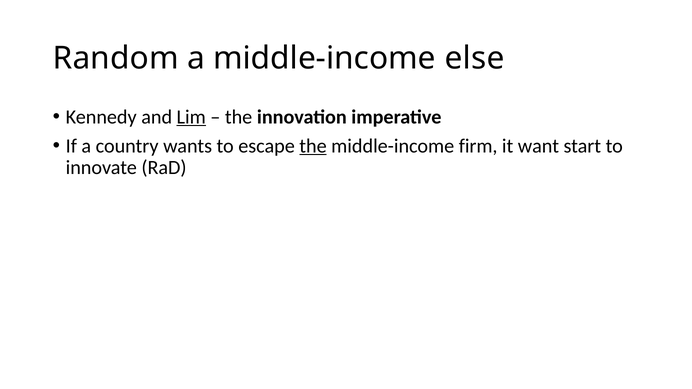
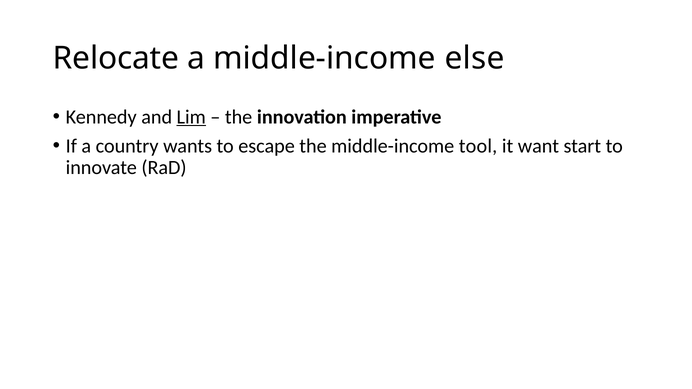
Random: Random -> Relocate
the at (313, 146) underline: present -> none
firm: firm -> tool
